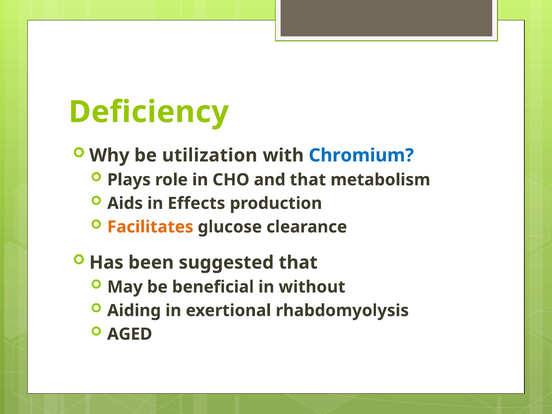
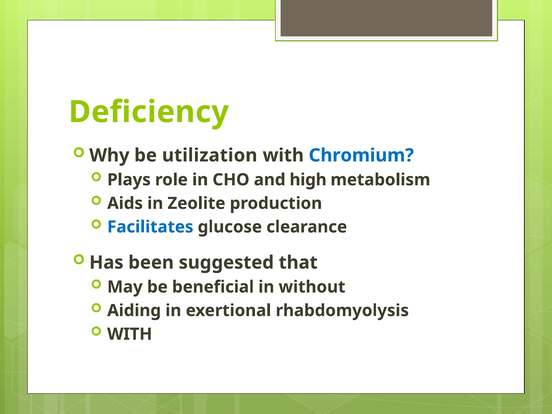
and that: that -> high
Effects: Effects -> Zeolite
Facilitates colour: orange -> blue
AGED at (130, 334): AGED -> WITH
